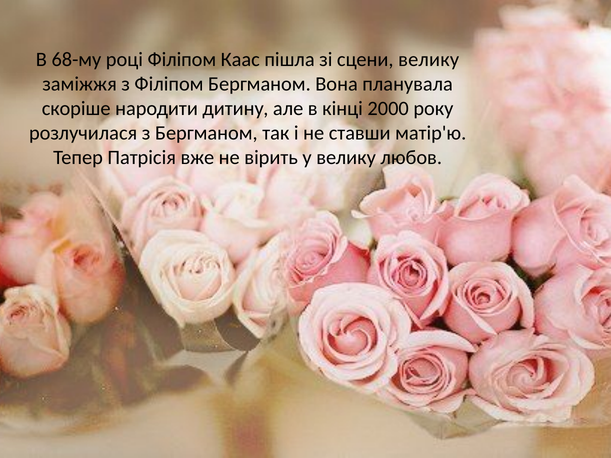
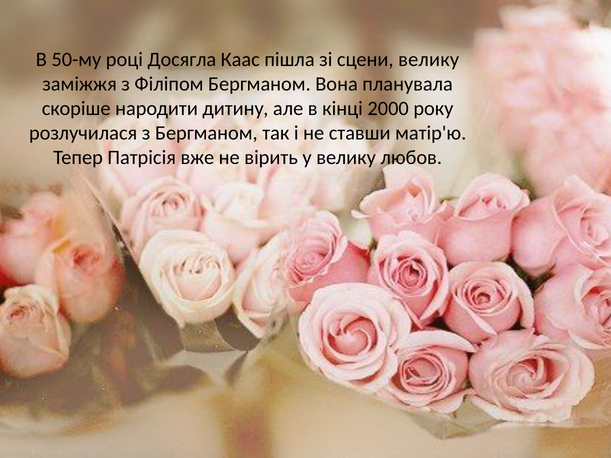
68-му: 68-му -> 50-му
році Філіпом: Філіпом -> Досягла
